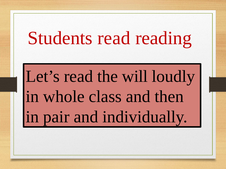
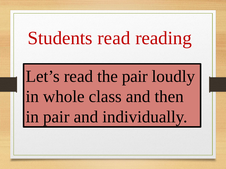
the will: will -> pair
